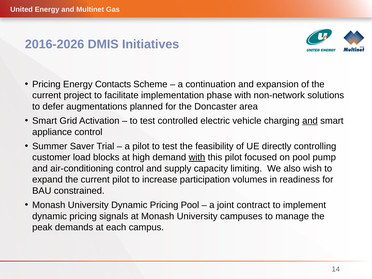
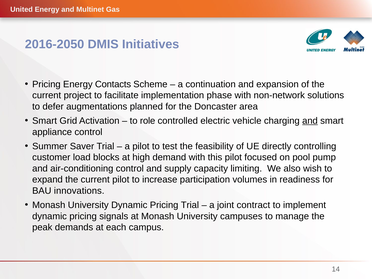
2016-2026: 2016-2026 -> 2016-2050
test at (148, 121): test -> role
with at (197, 157) underline: present -> none
constrained: constrained -> innovations
Pricing Pool: Pool -> Trial
